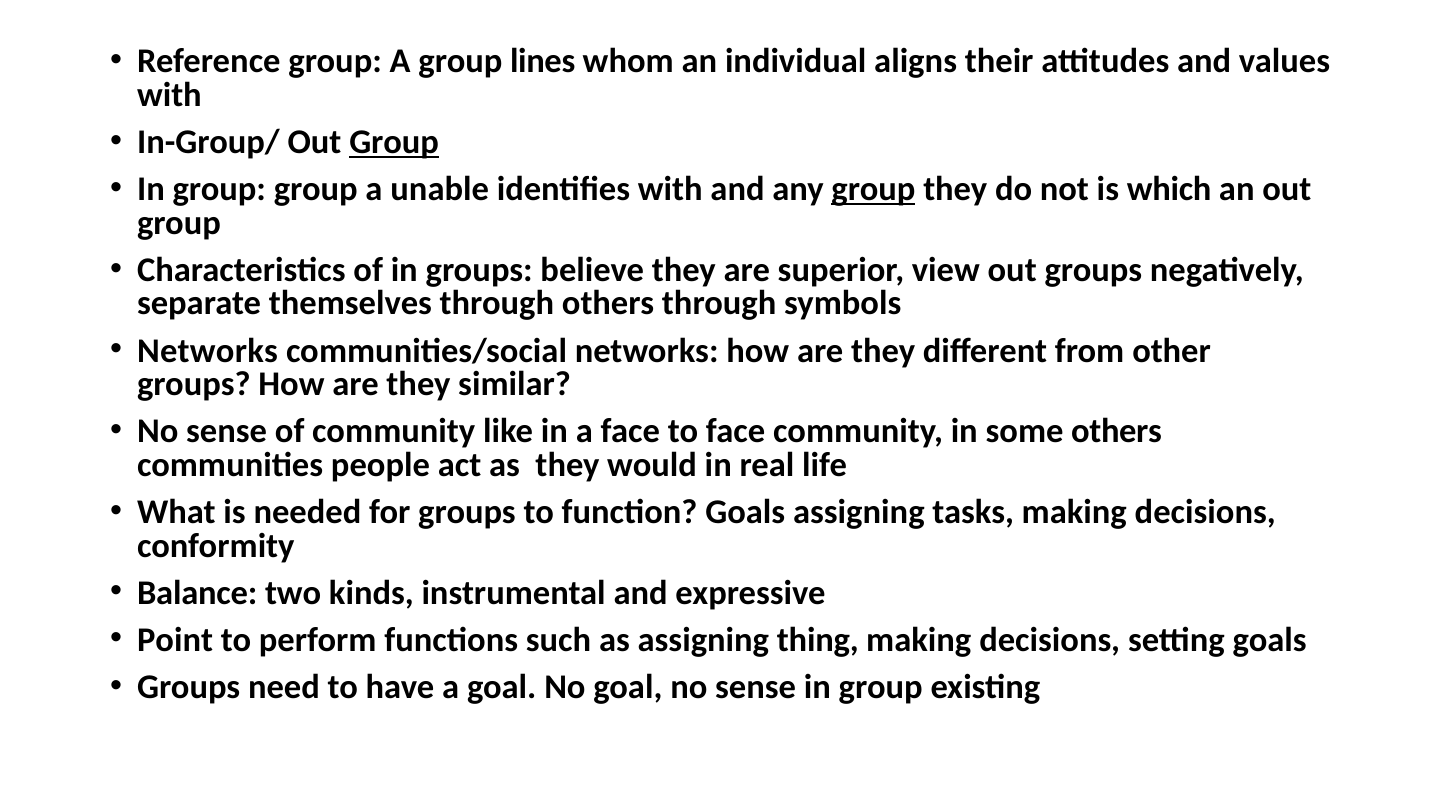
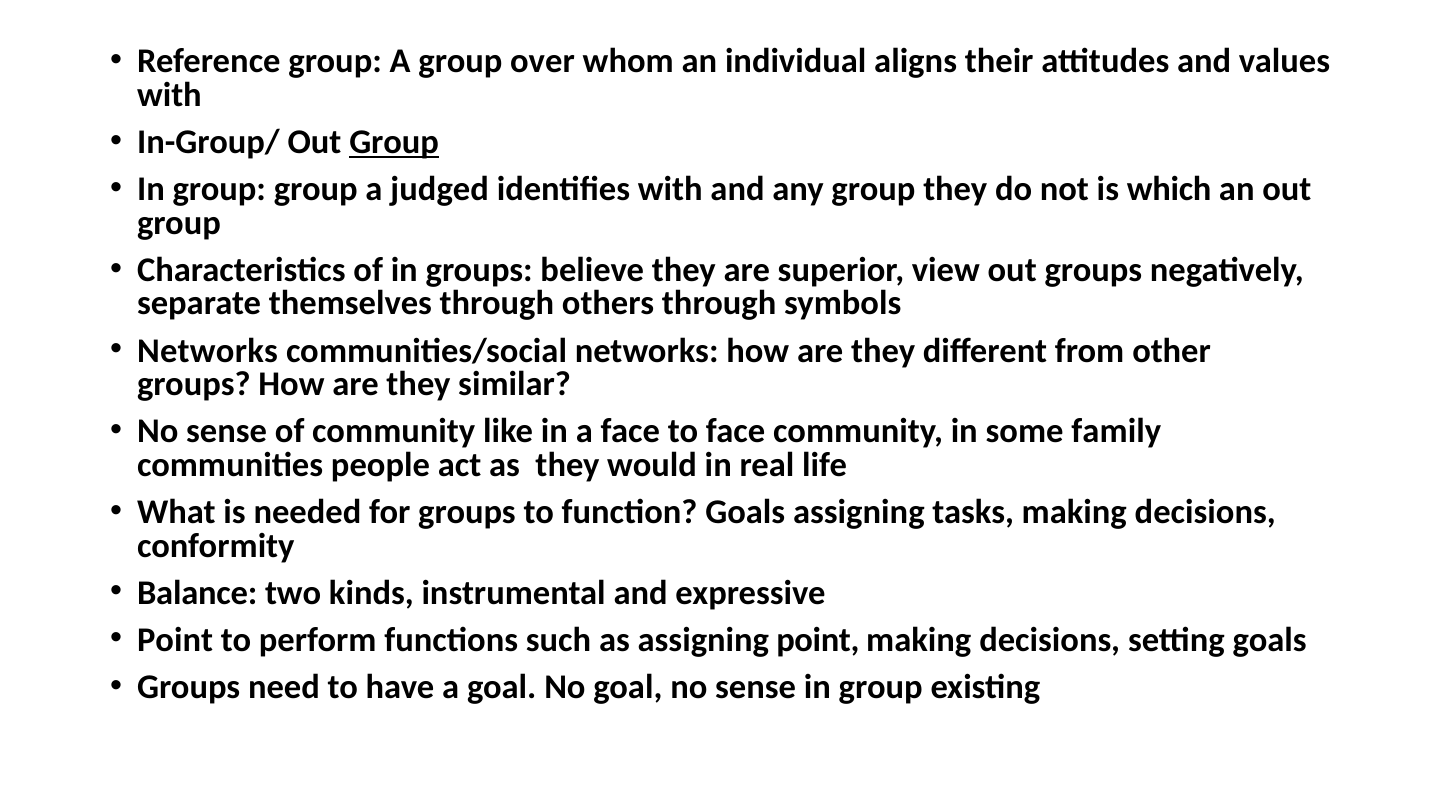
lines: lines -> over
unable: unable -> judged
group at (873, 189) underline: present -> none
some others: others -> family
assigning thing: thing -> point
